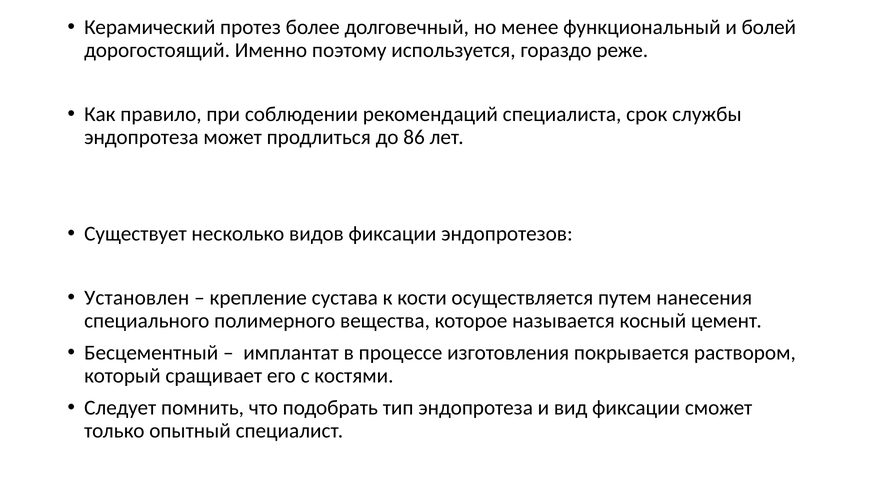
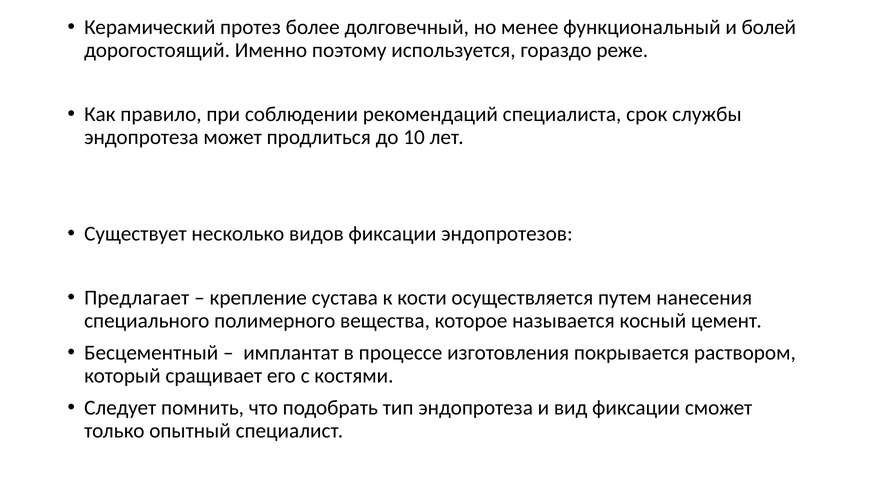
86: 86 -> 10
Установлен: Установлен -> Предлагает
